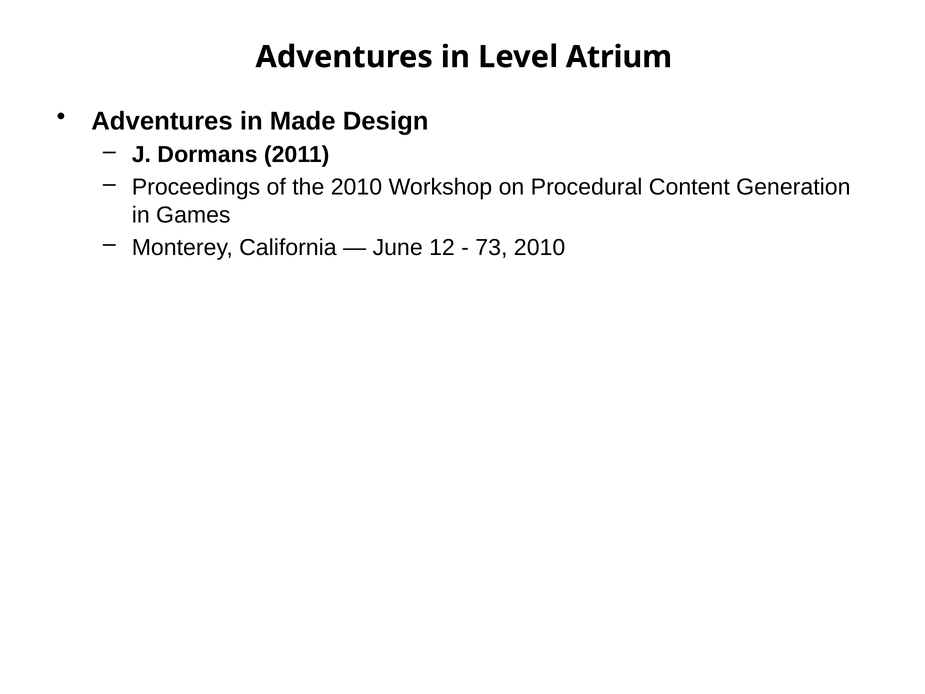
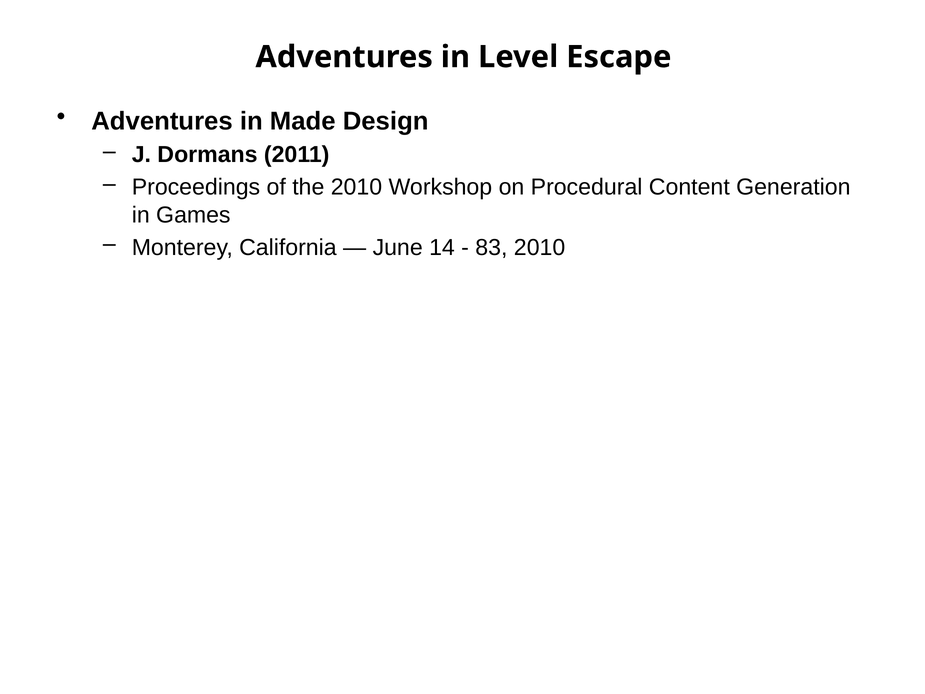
Atrium: Atrium -> Escape
12: 12 -> 14
73: 73 -> 83
